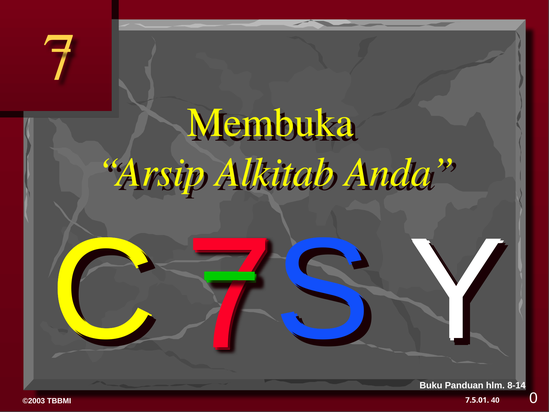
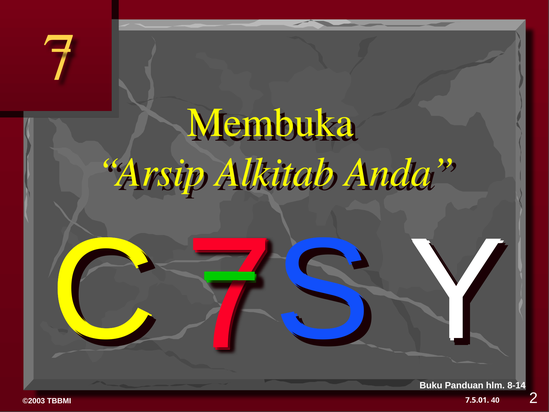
0: 0 -> 2
